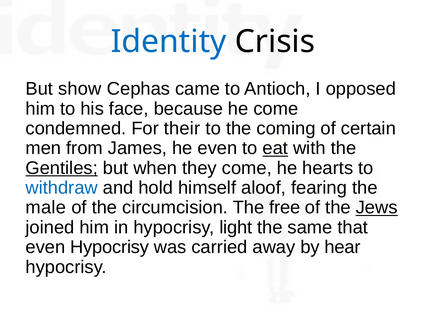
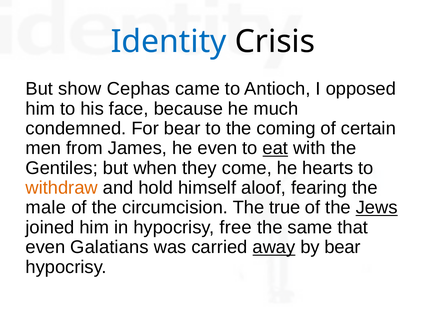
he come: come -> much
For their: their -> bear
Gentiles underline: present -> none
withdraw colour: blue -> orange
free: free -> true
light: light -> free
even Hypocrisy: Hypocrisy -> Galatians
away underline: none -> present
by hear: hear -> bear
